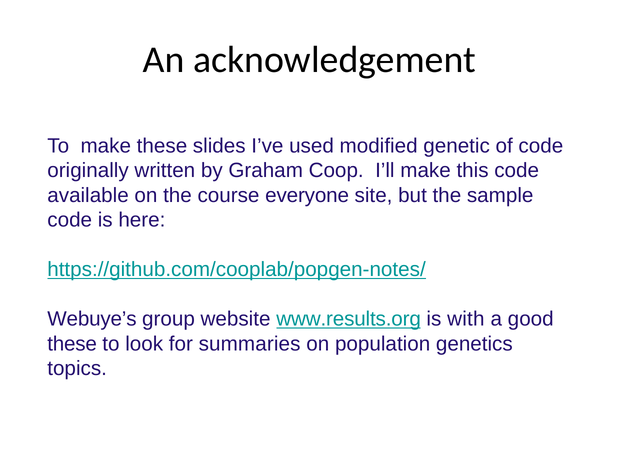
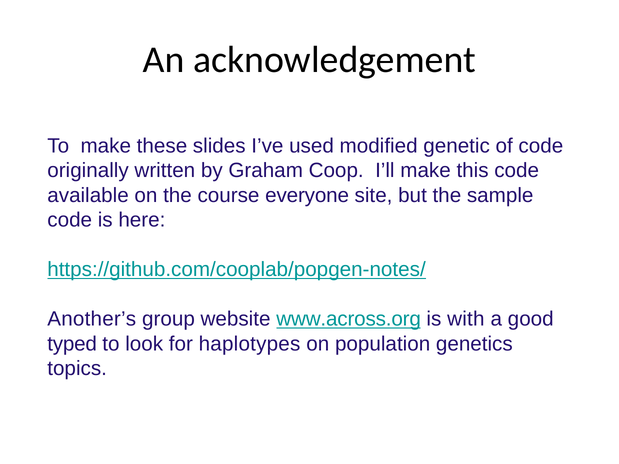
Webuye’s: Webuye’s -> Another’s
www.results.org: www.results.org -> www.across.org
these at (72, 344): these -> typed
summaries: summaries -> haplotypes
